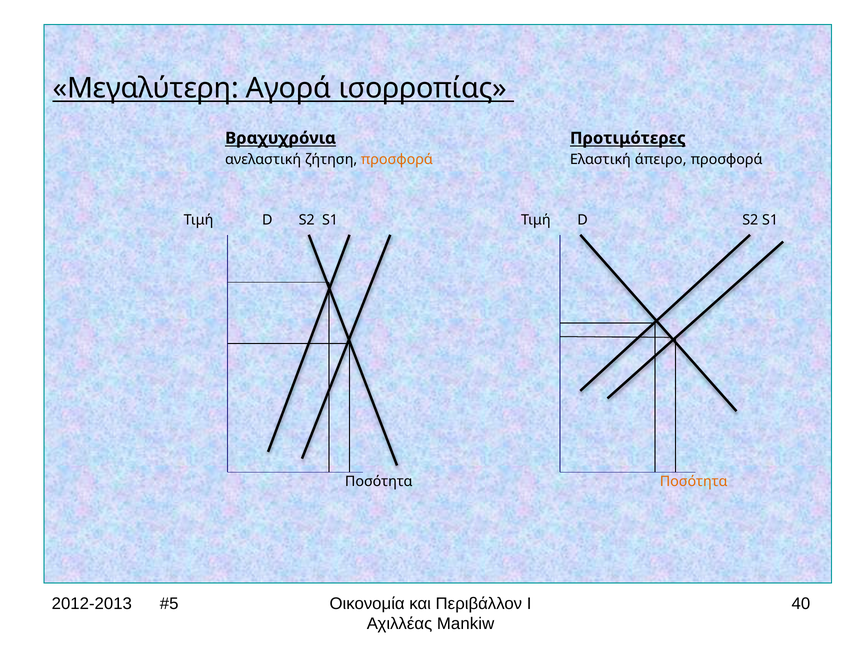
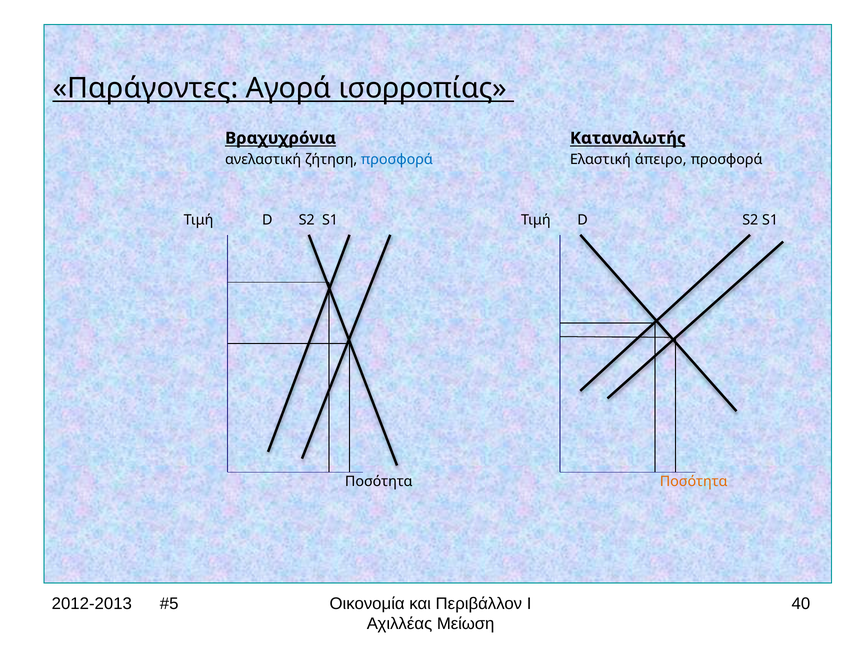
Μεγαλύτερη: Μεγαλύτερη -> Παράγοντες
Προτιμότερες: Προτιμότερες -> Καταναλωτής
προσφορά at (397, 160) colour: orange -> blue
Mankiw: Mankiw -> Μείωση
